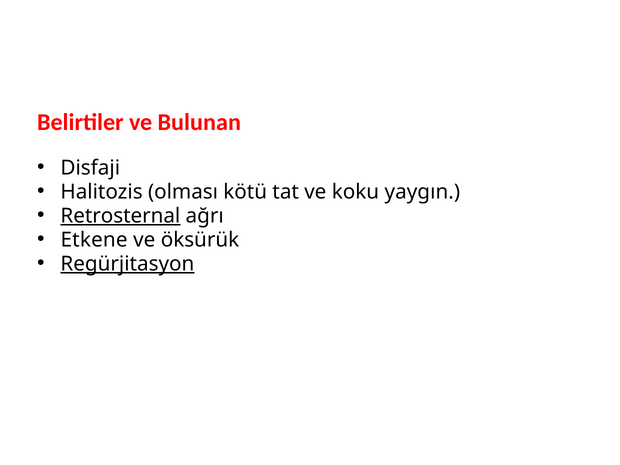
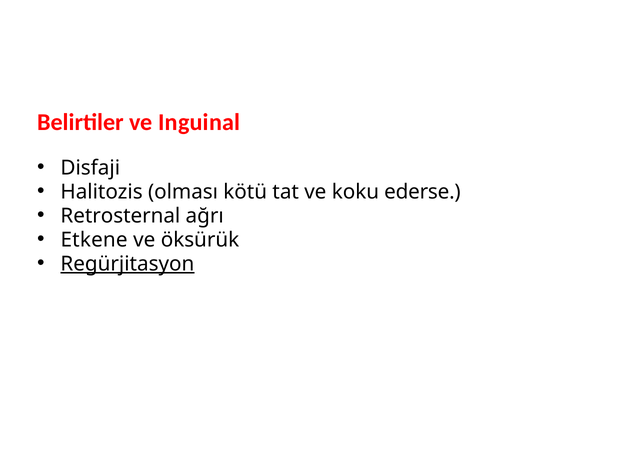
Bulunan: Bulunan -> Inguinal
yaygın: yaygın -> ederse
Retrosternal underline: present -> none
